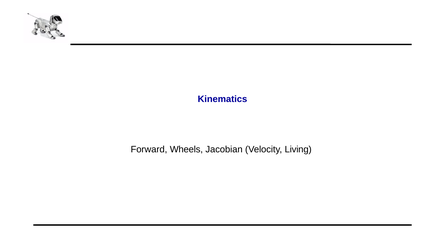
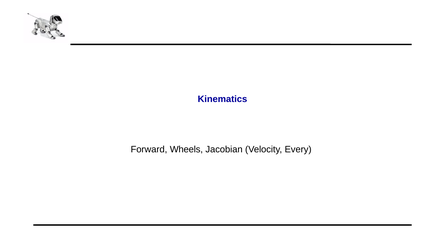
Living: Living -> Every
